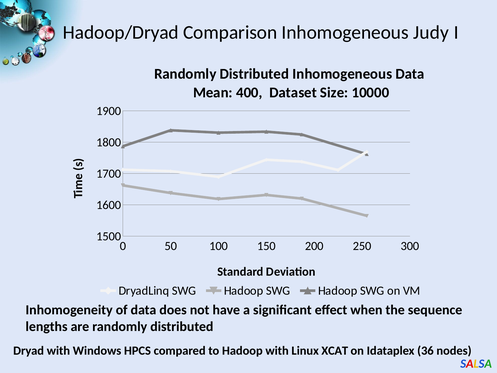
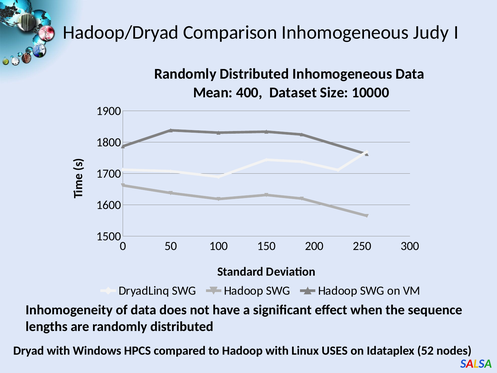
XCAT: XCAT -> USES
36: 36 -> 52
